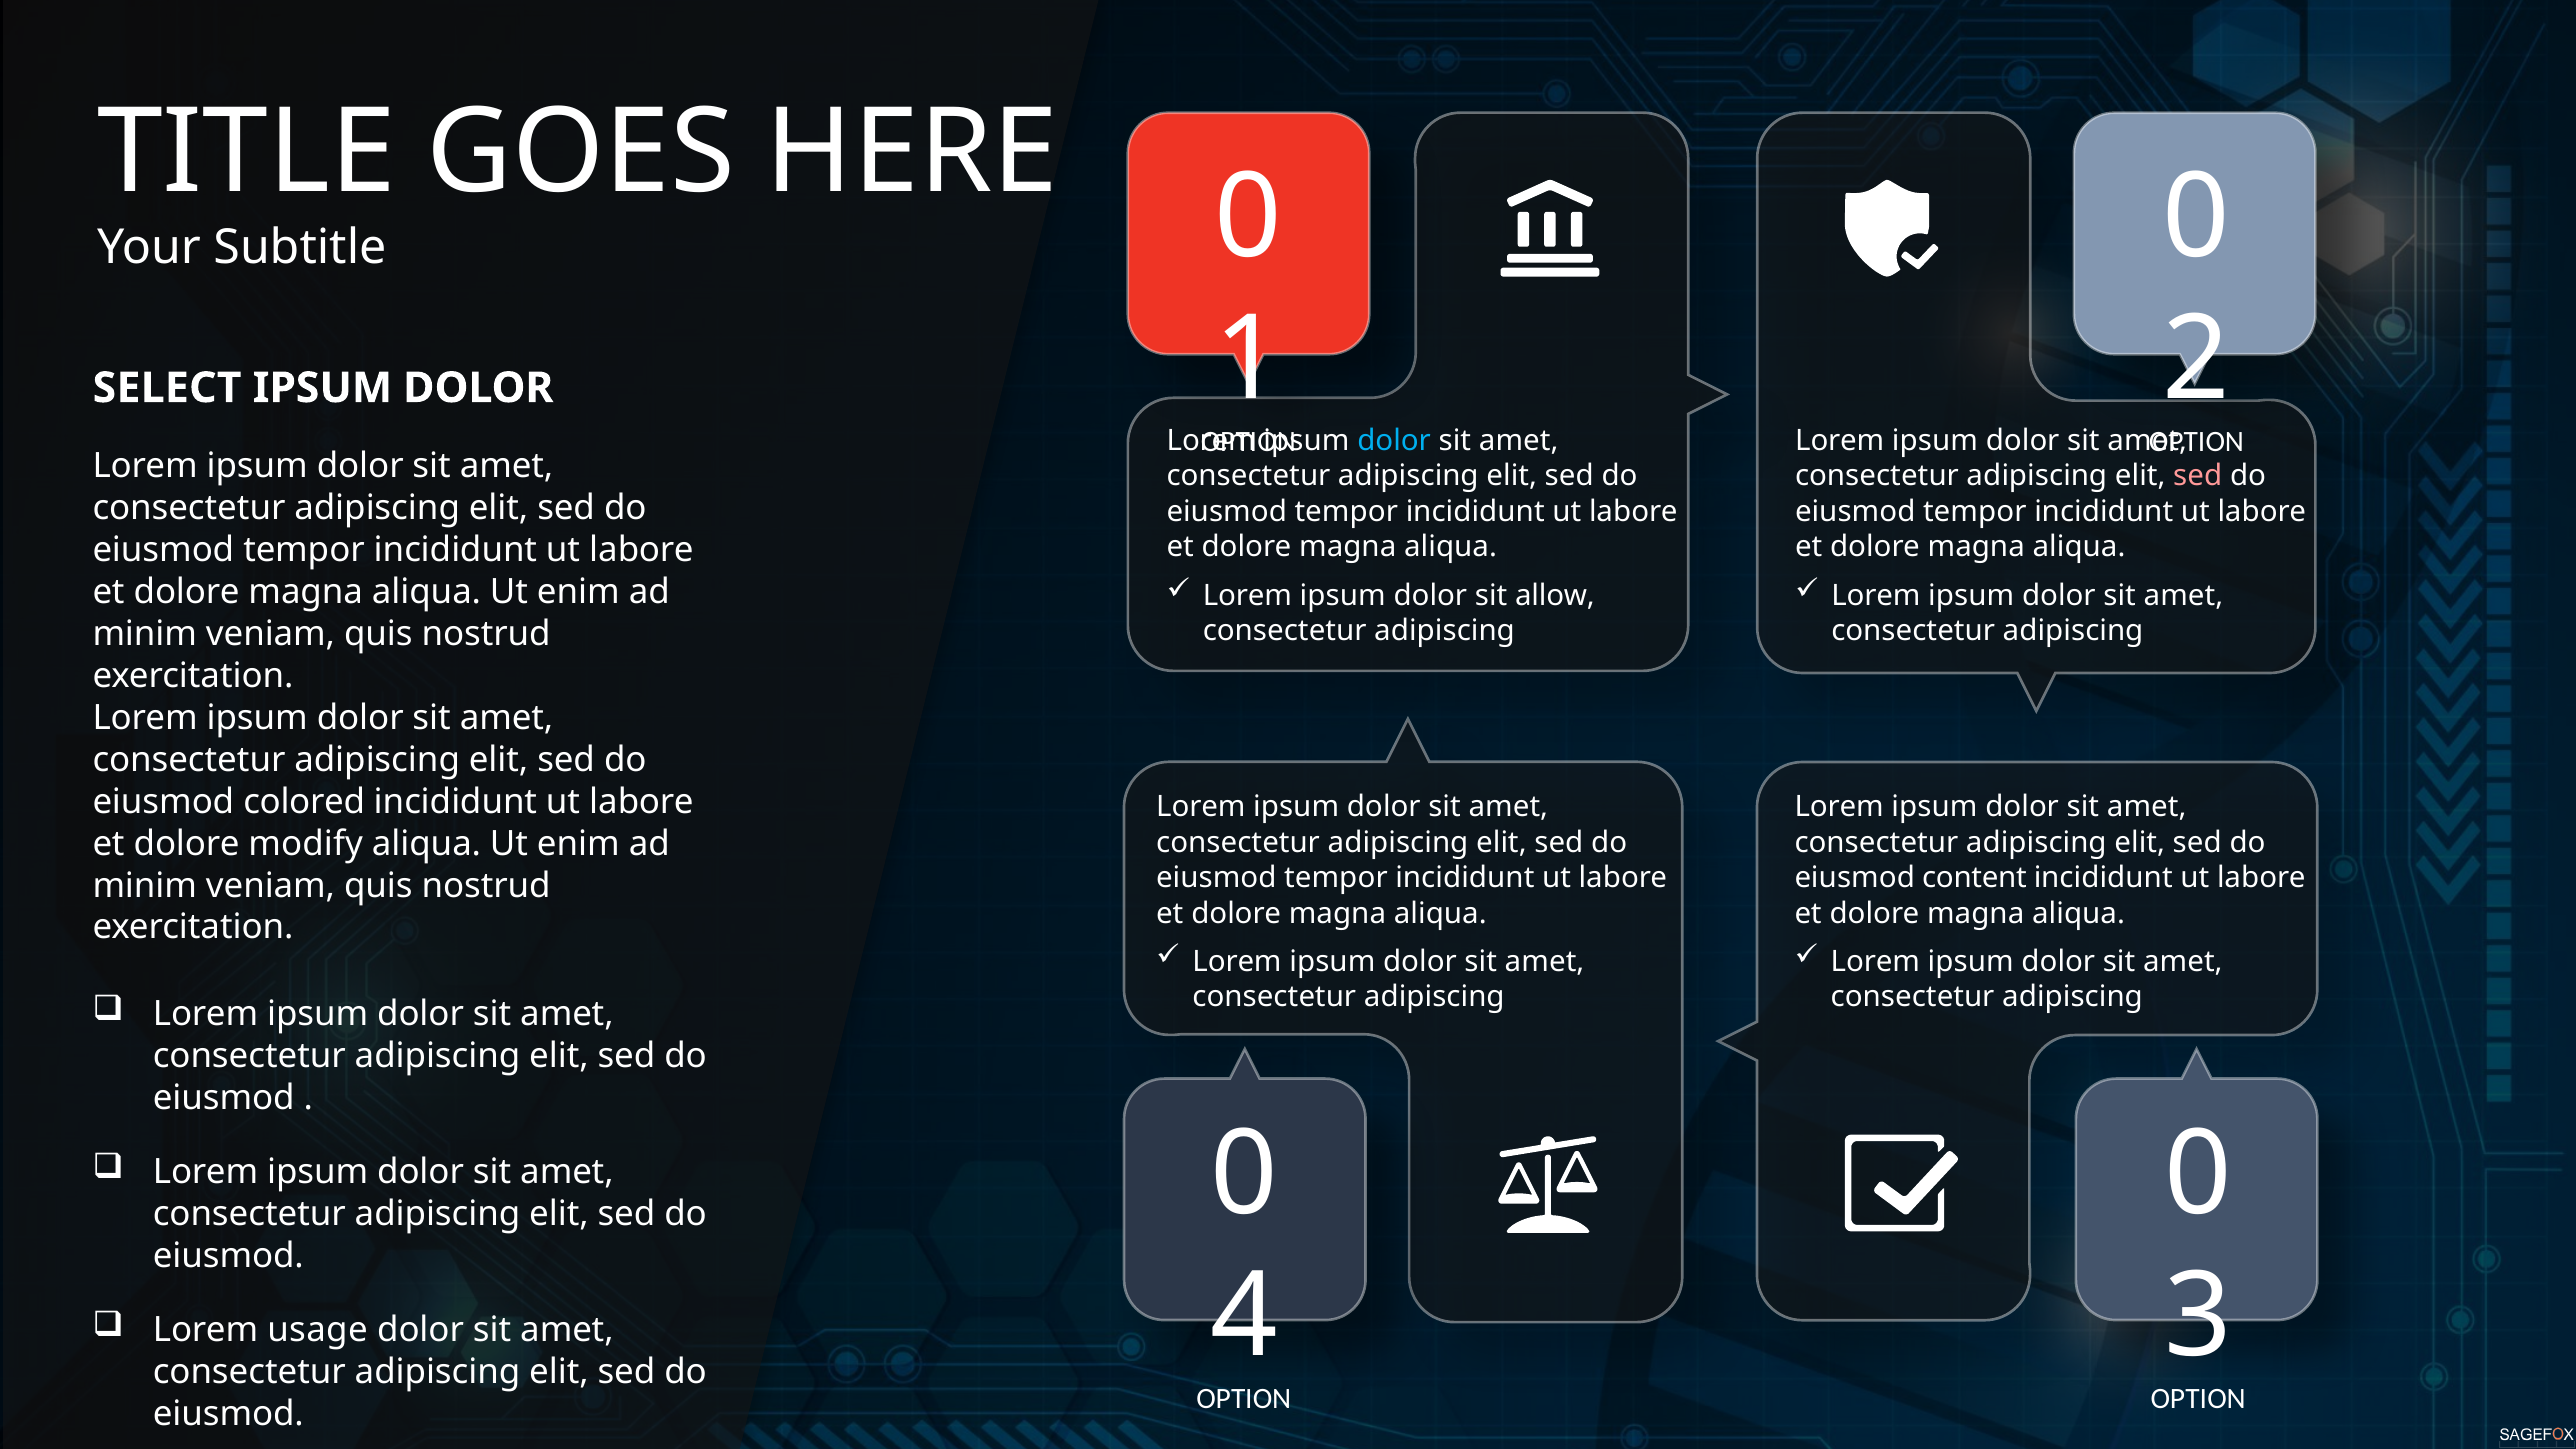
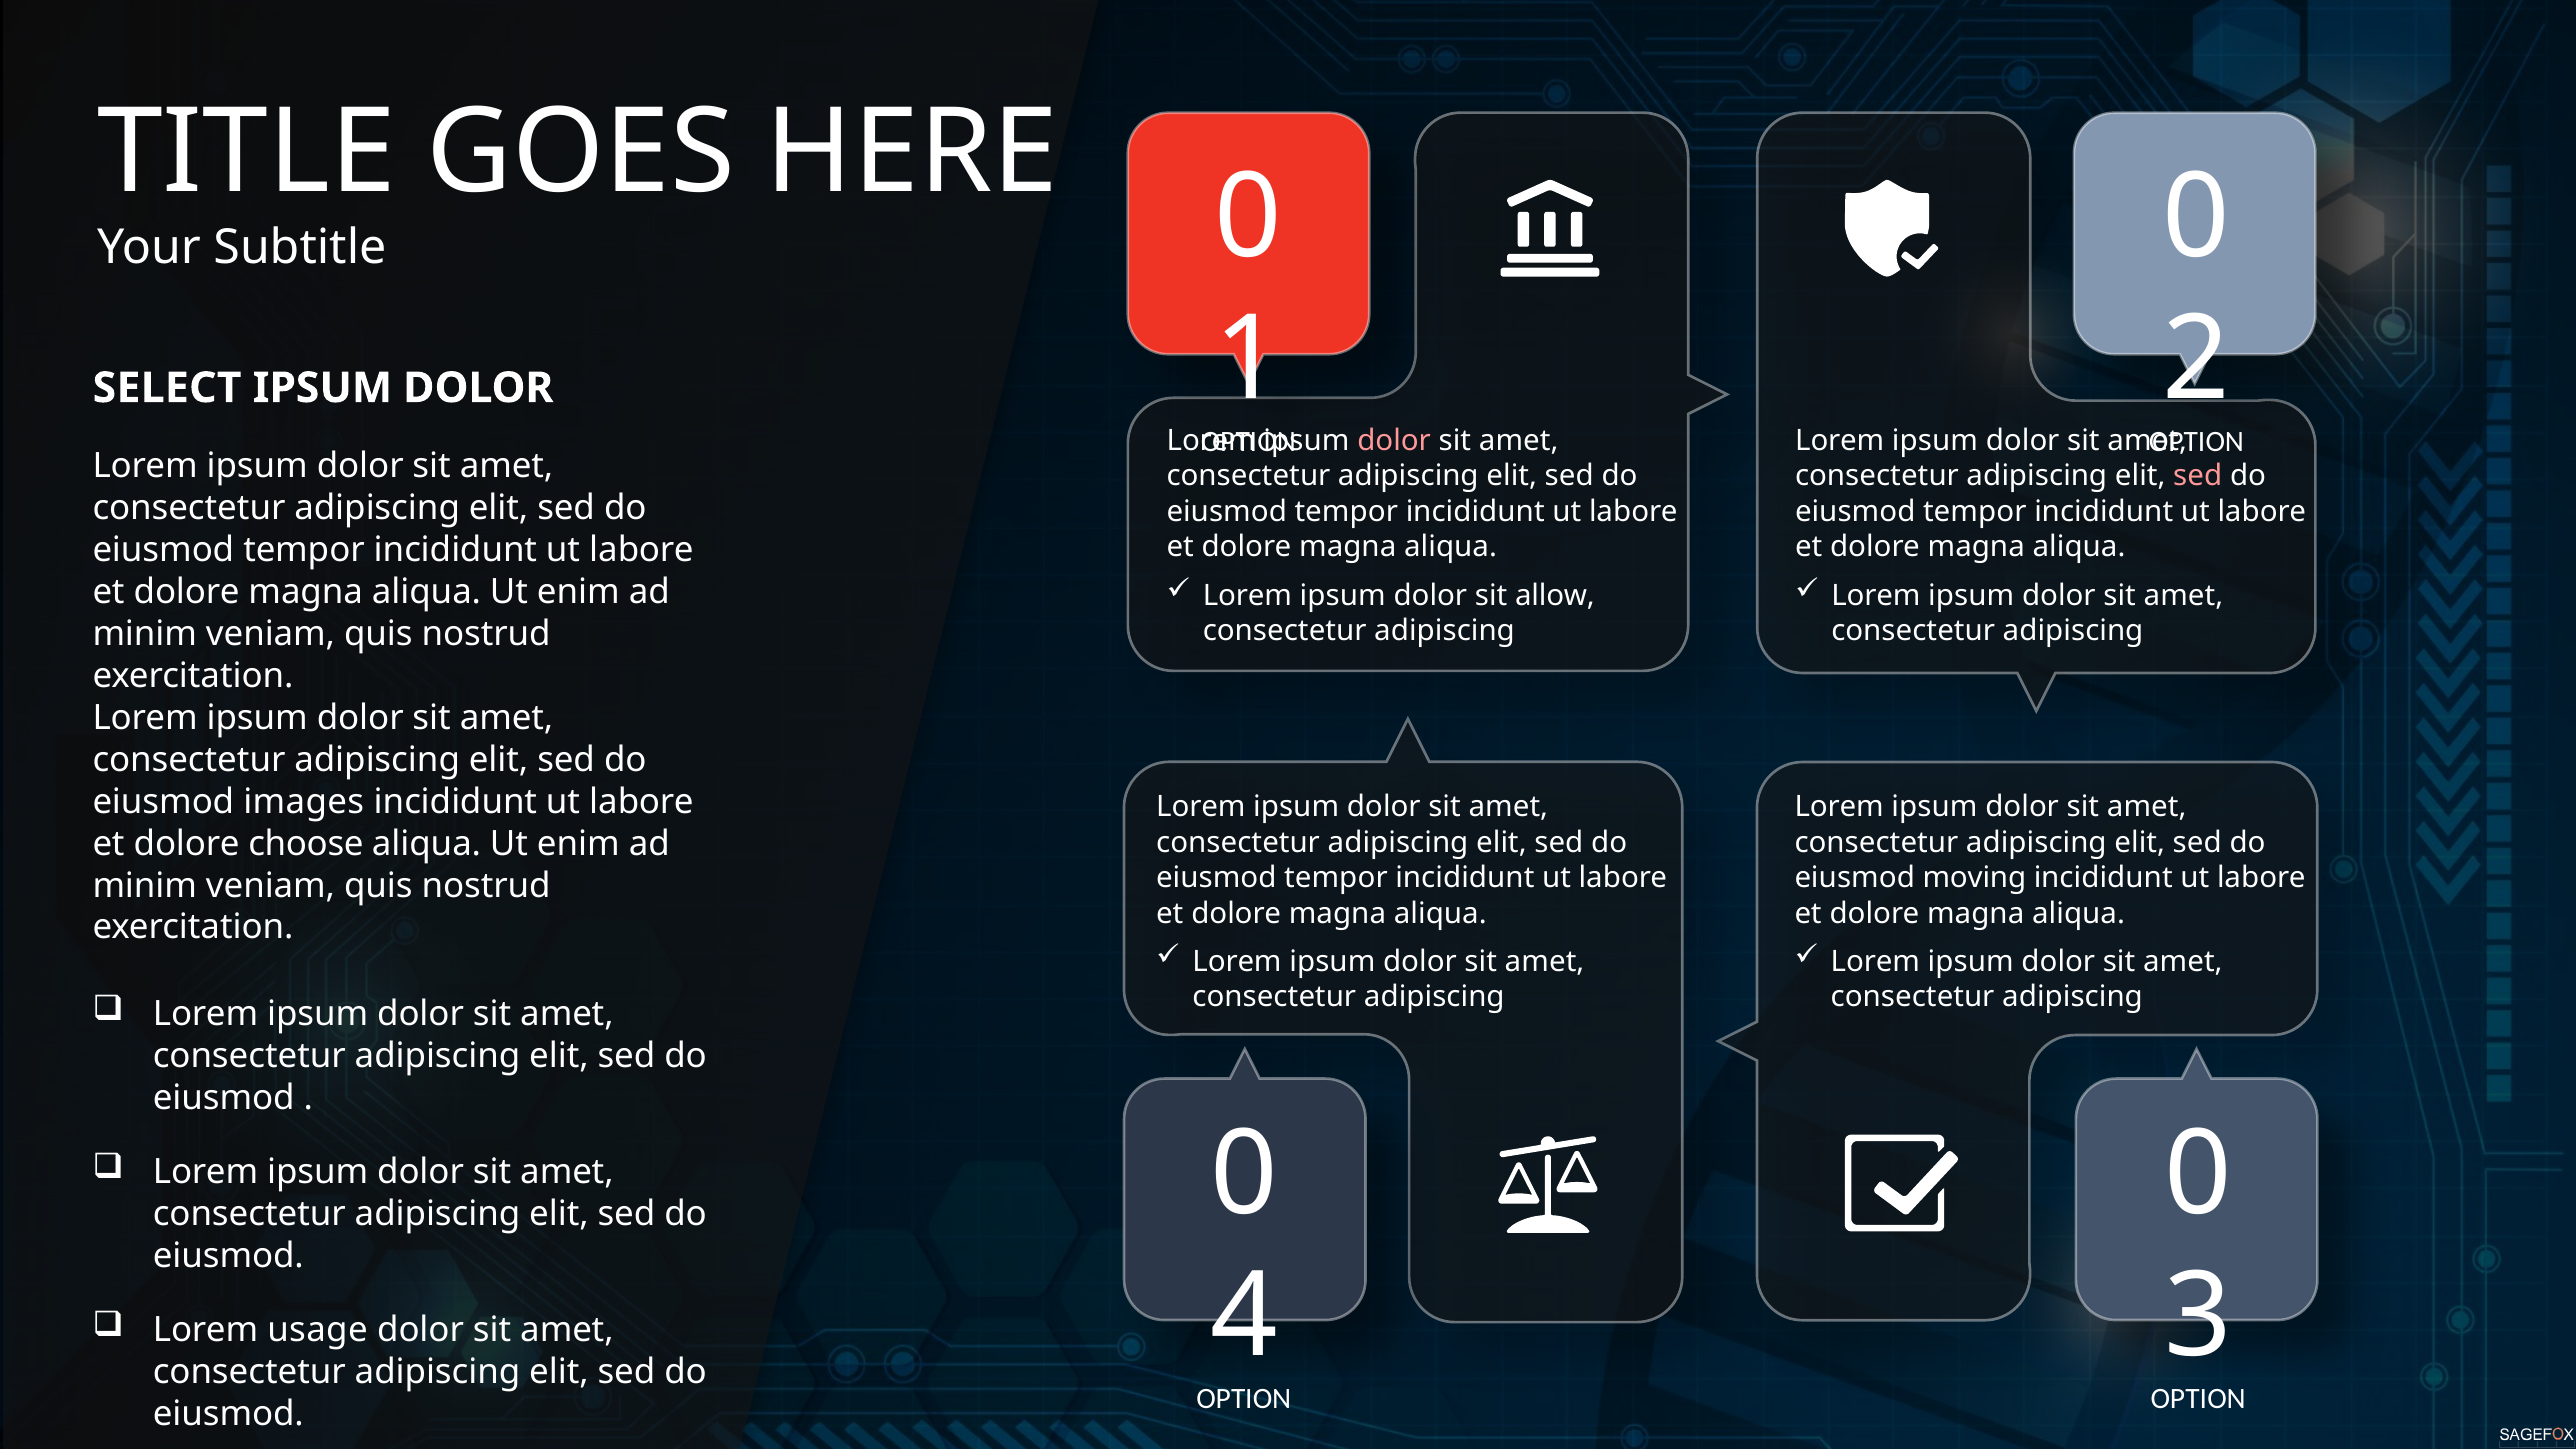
dolor at (1394, 441) colour: light blue -> pink
colored: colored -> images
modify: modify -> choose
content: content -> moving
